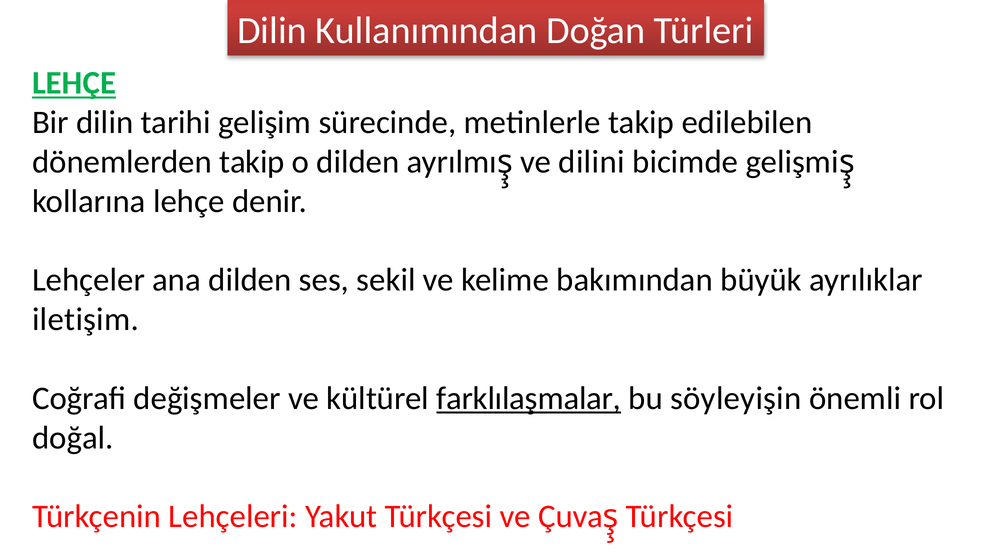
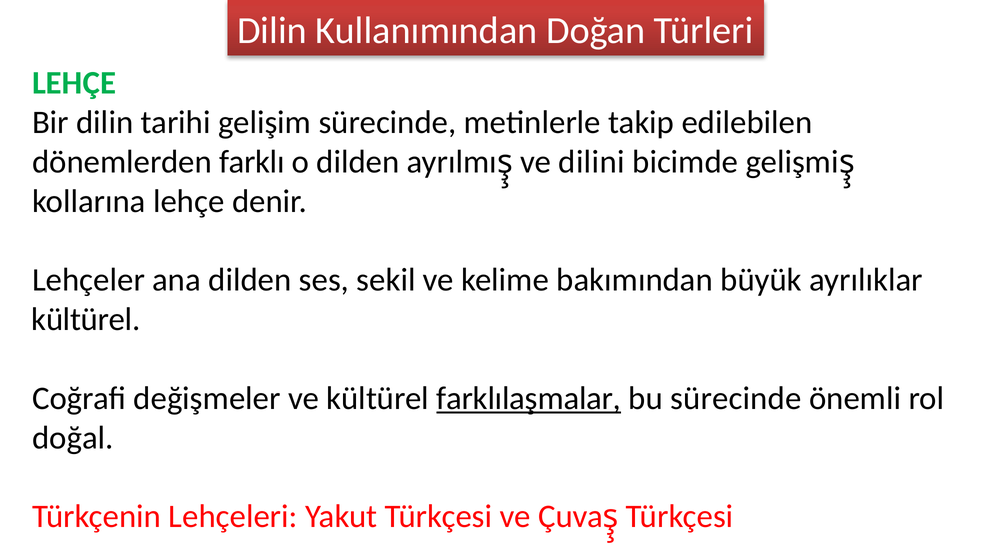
LEHÇE underline: present -> none
dönemlerden takip: takip -> farklı
iletişim at (86, 320): iletişim -> kültürel
bu söyleyişin: söyleyişin -> sürecinde
